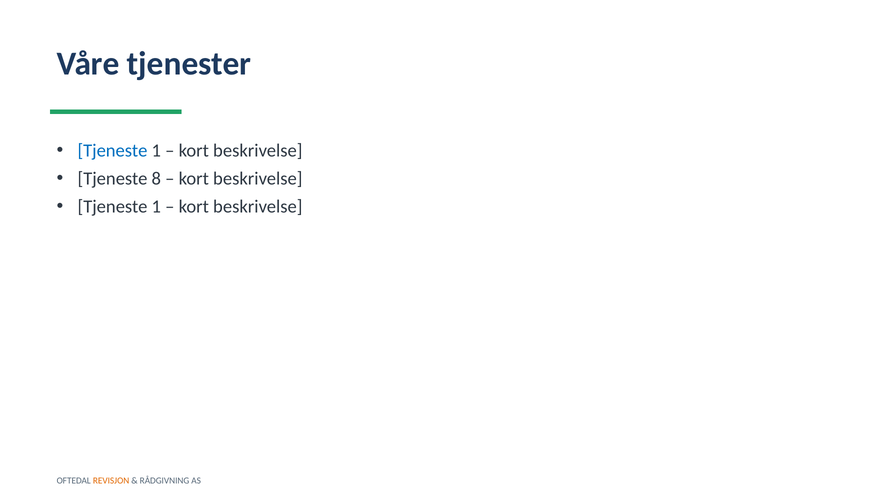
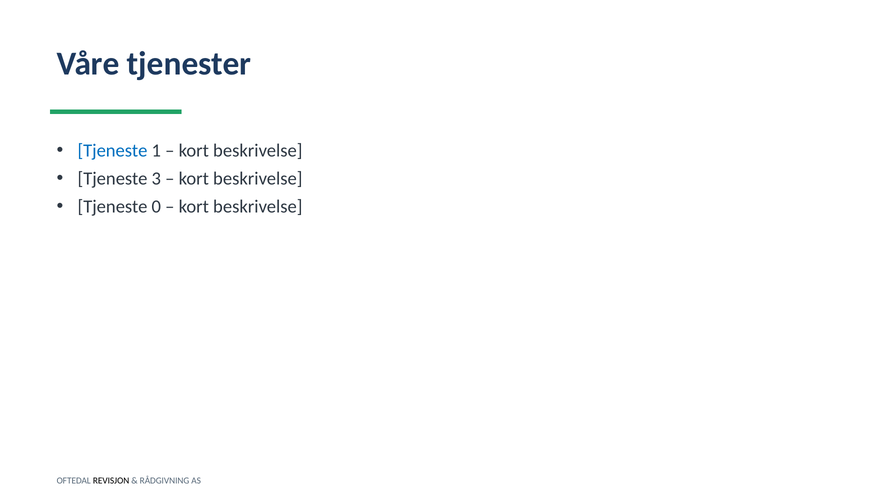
8: 8 -> 3
1 at (156, 207): 1 -> 0
REVISJON colour: orange -> black
